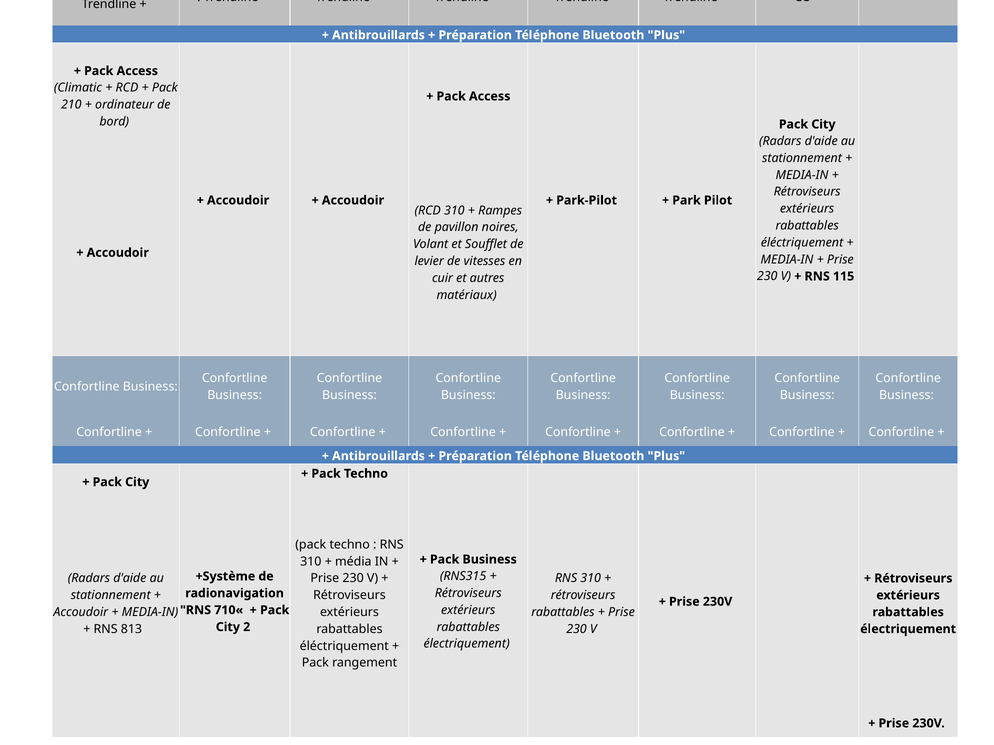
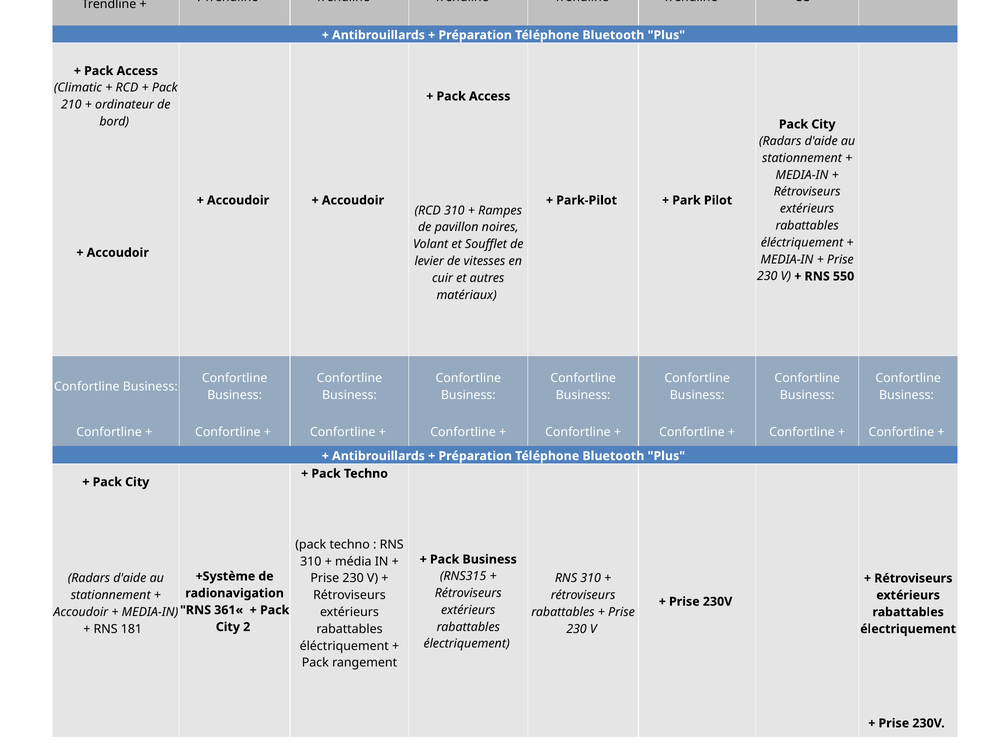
115: 115 -> 550
710«: 710« -> 361«
813: 813 -> 181
